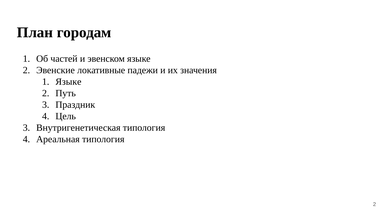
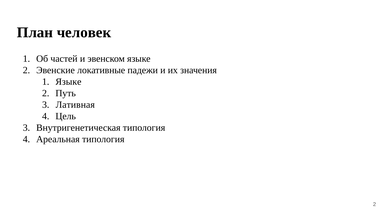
городам: городам -> человек
Праздник: Праздник -> Лативная
